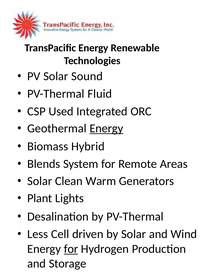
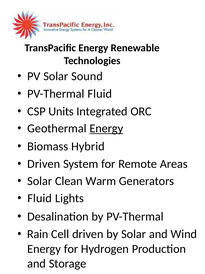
Used: Used -> Units
Blends at (44, 164): Blends -> Driven
Plant at (40, 198): Plant -> Fluid
Less: Less -> Rain
for at (71, 248) underline: present -> none
